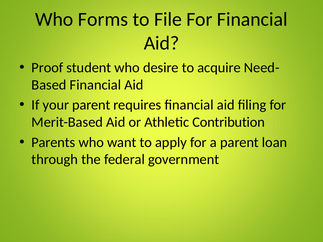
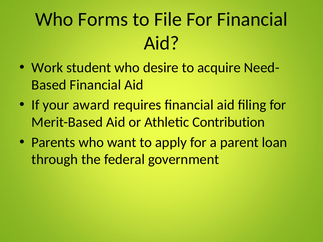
Proof: Proof -> Work
your parent: parent -> award
